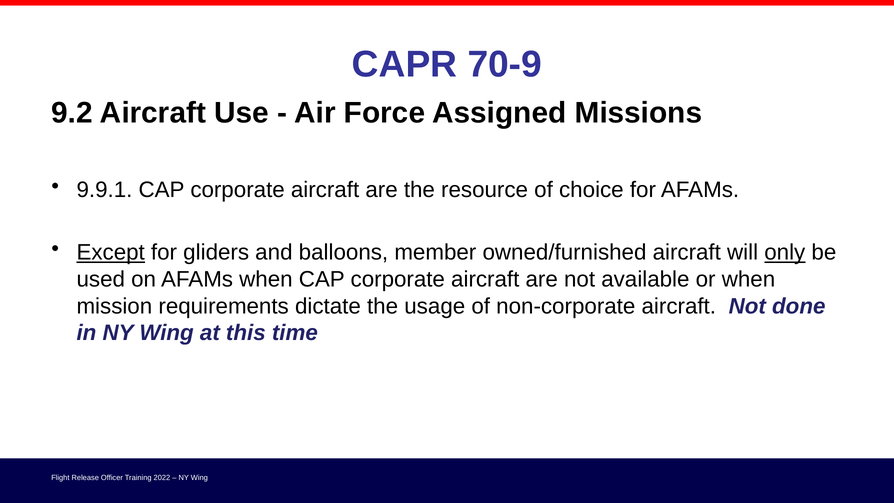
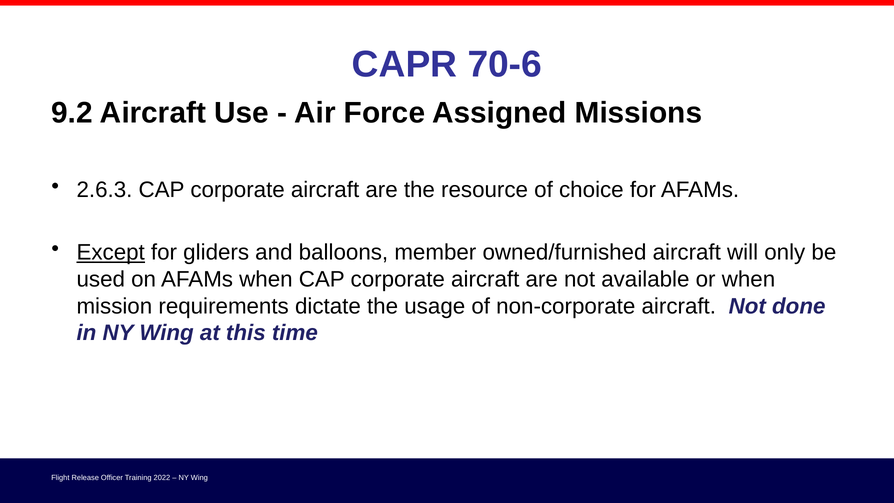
70-9: 70-9 -> 70-6
9.9.1: 9.9.1 -> 2.6.3
only underline: present -> none
